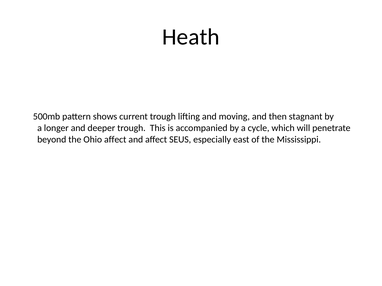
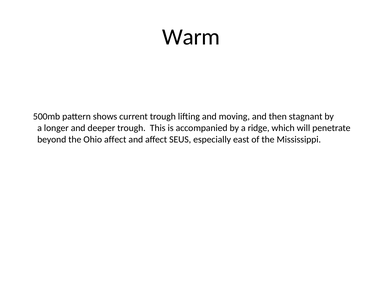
Heath: Heath -> Warm
cycle: cycle -> ridge
